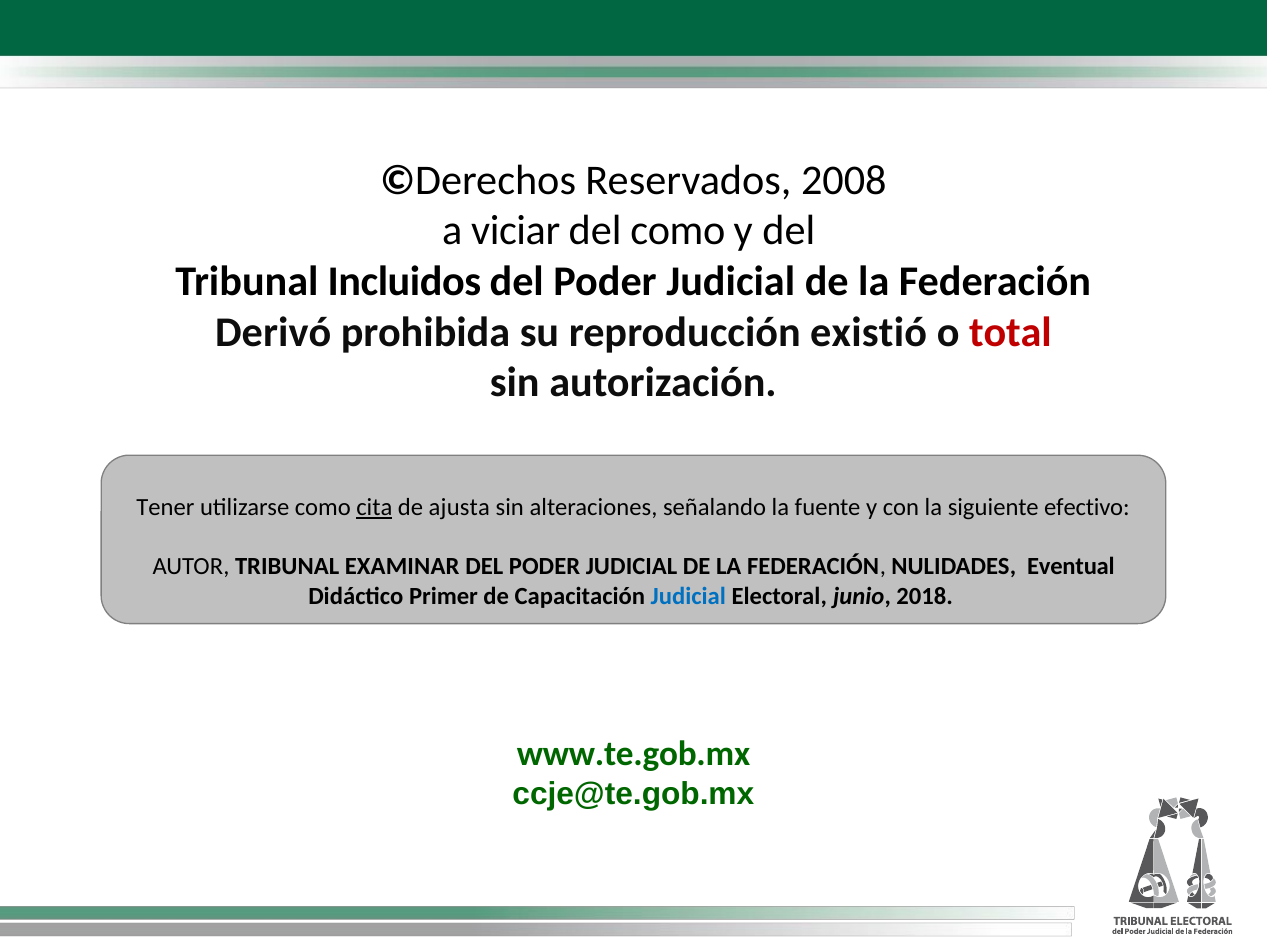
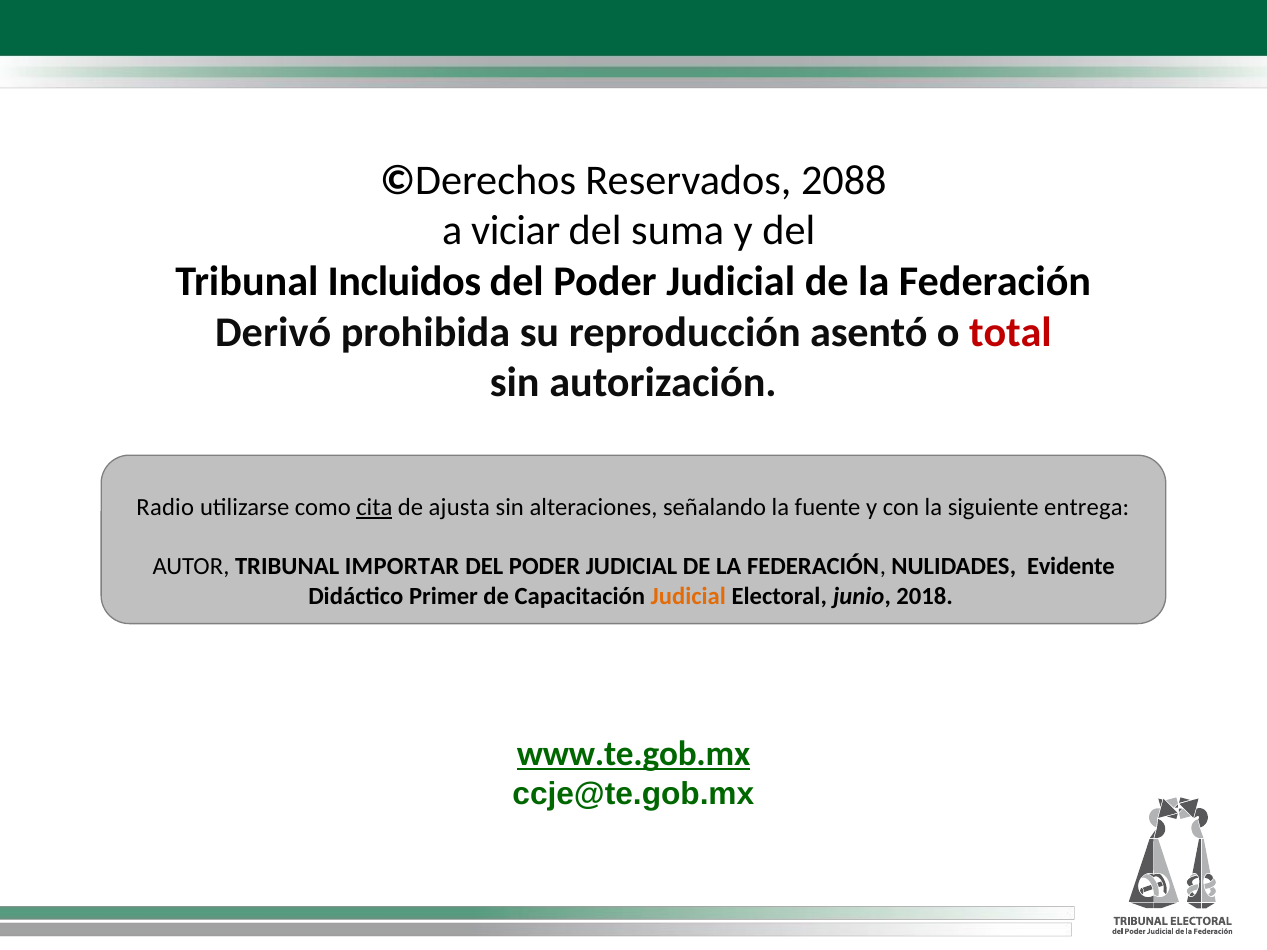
2008: 2008 -> 2088
del como: como -> suma
existió: existió -> asentó
Tener: Tener -> Radio
efectivo: efectivo -> entrega
EXAMINAR: EXAMINAR -> IMPORTAR
Eventual: Eventual -> Evidente
Judicial at (688, 596) colour: blue -> orange
www.te.gob.mx underline: none -> present
